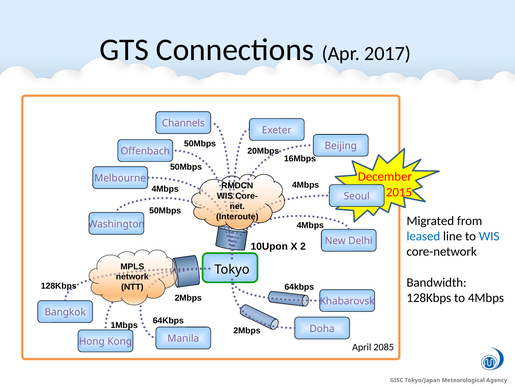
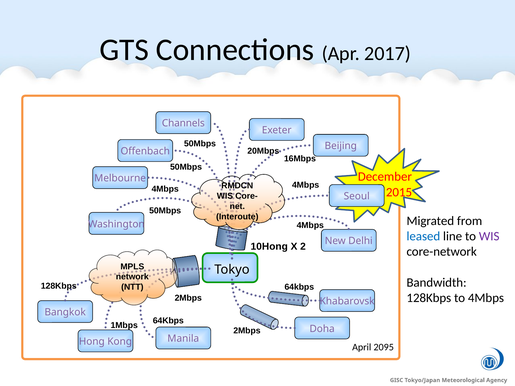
WIS at (489, 236) colour: blue -> purple
10Upon: 10Upon -> 10Hong
2085: 2085 -> 2095
